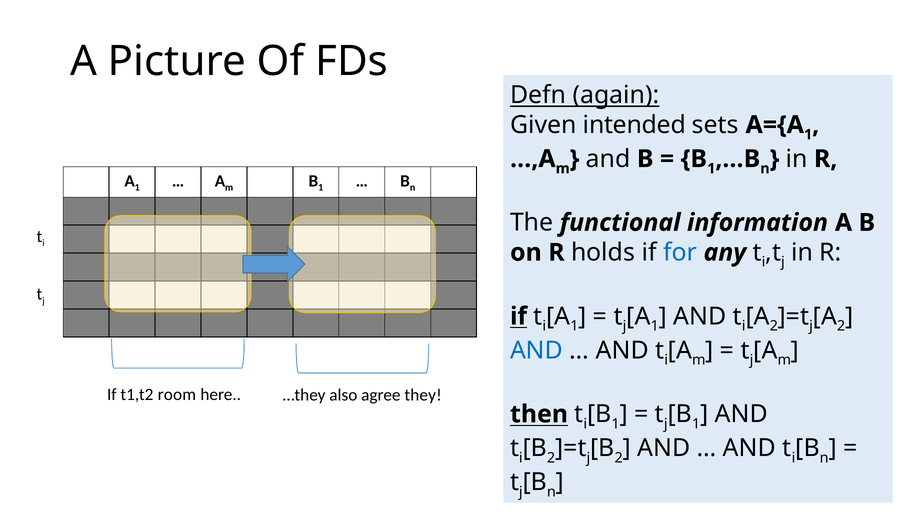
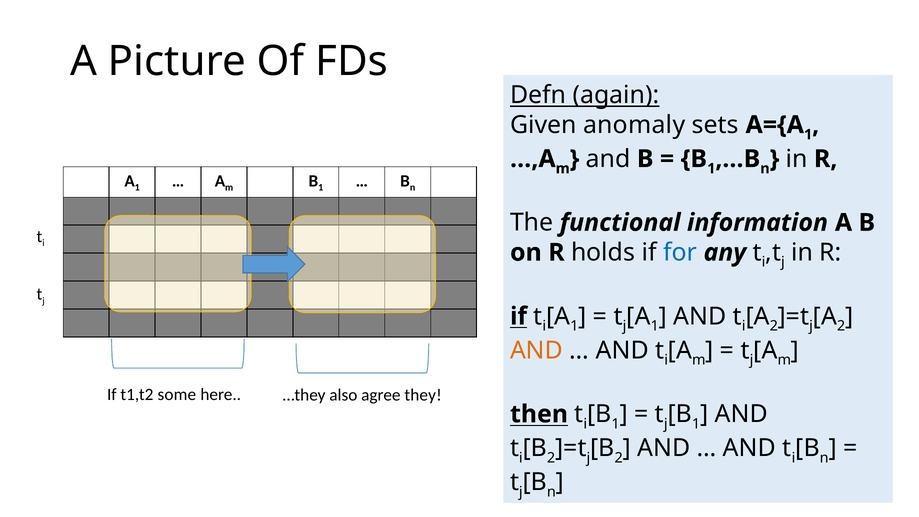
intended: intended -> anomaly
AND at (537, 350) colour: blue -> orange
room: room -> some
